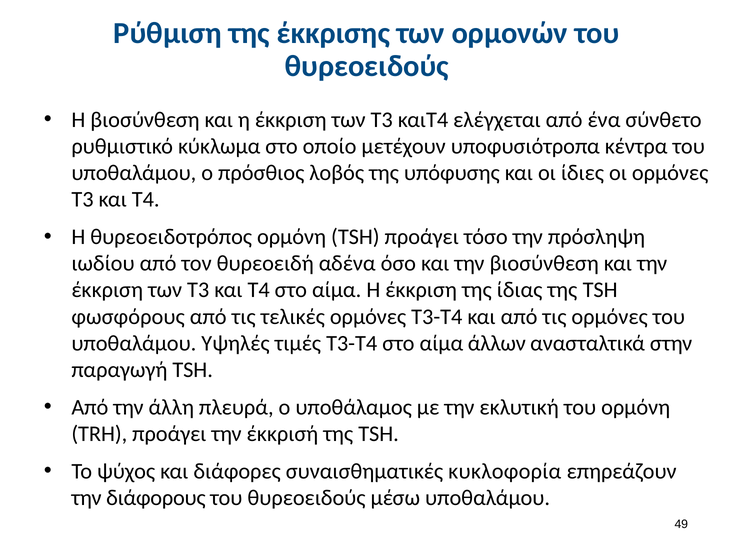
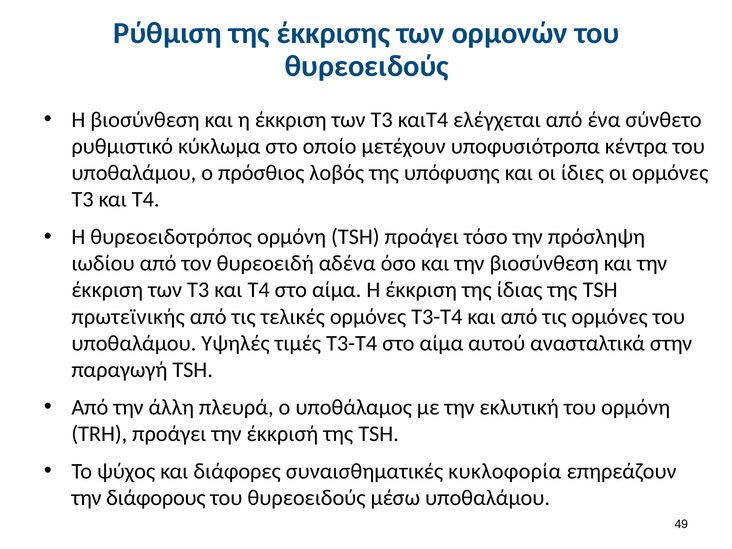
φωσφόρους: φωσφόρους -> πρωτεϊνικής
άλλων: άλλων -> αυτού
